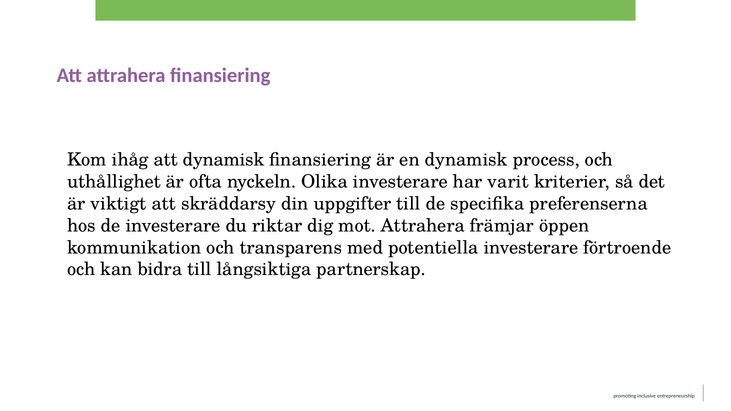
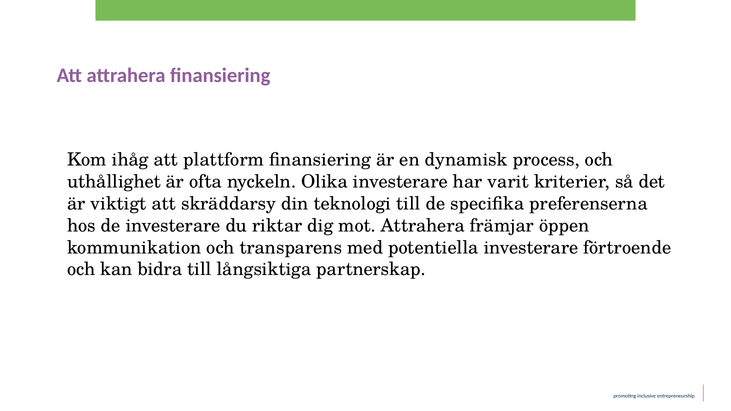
att dynamisk: dynamisk -> plattform
uppgifter: uppgifter -> teknologi
